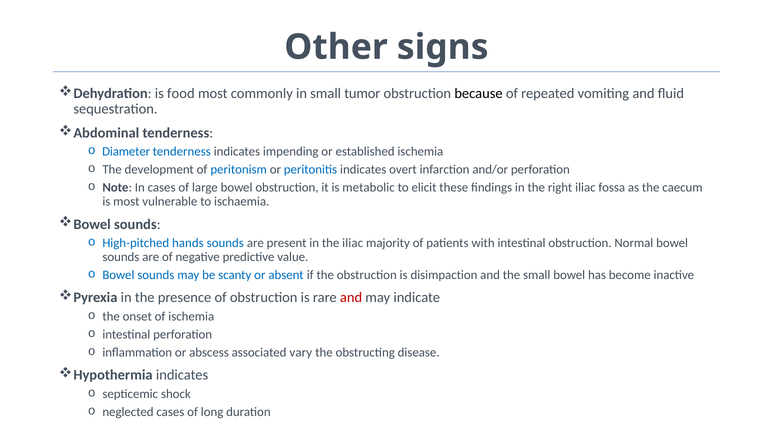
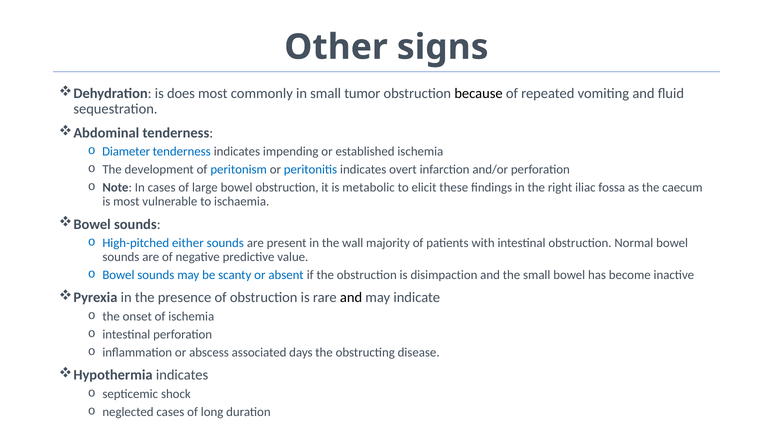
food: food -> does
hands: hands -> either
the iliac: iliac -> wall
and at (351, 298) colour: red -> black
vary: vary -> days
